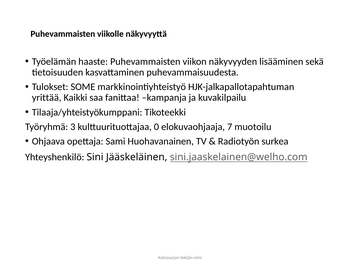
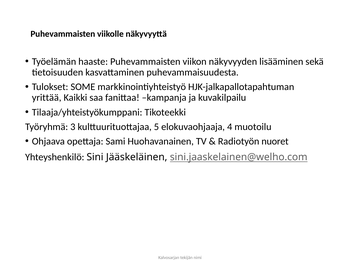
0: 0 -> 5
7: 7 -> 4
surkea: surkea -> nuoret
